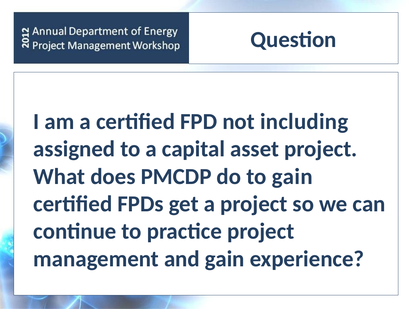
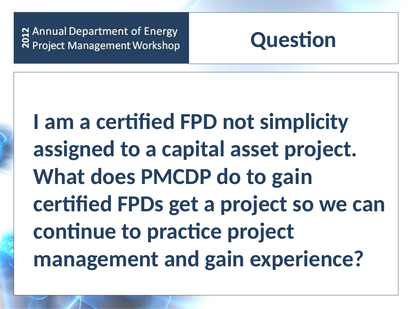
including: including -> simplicity
